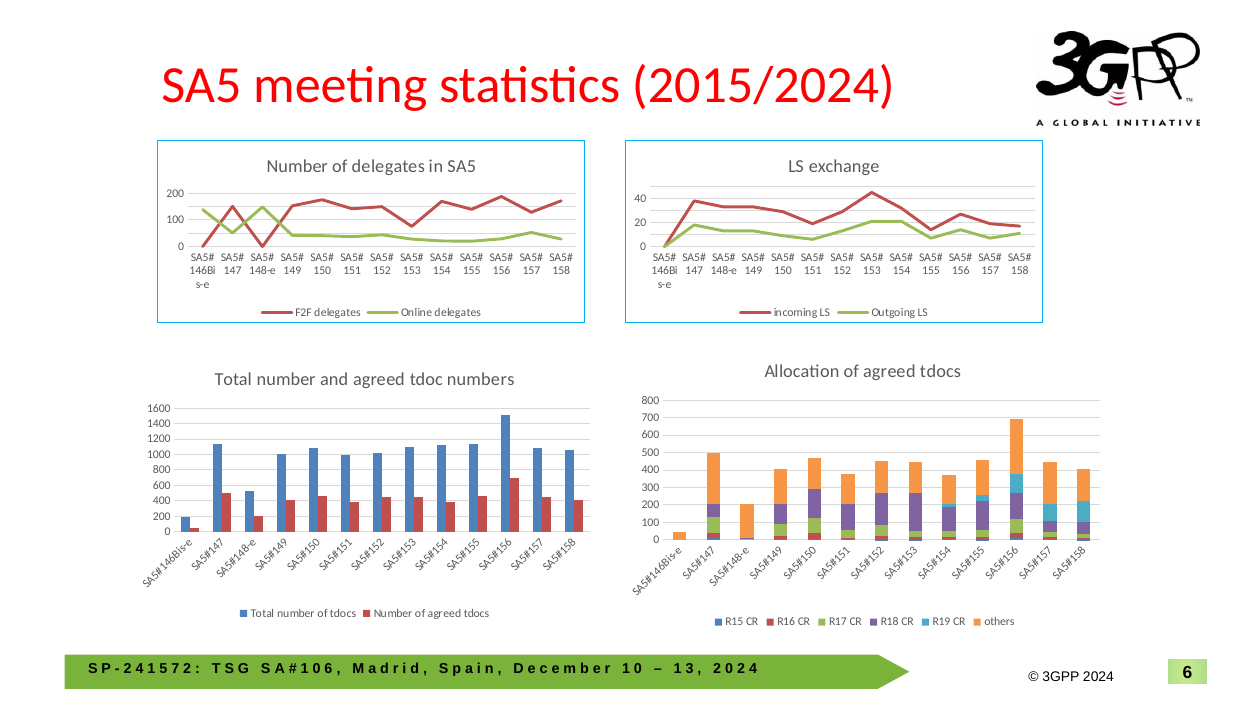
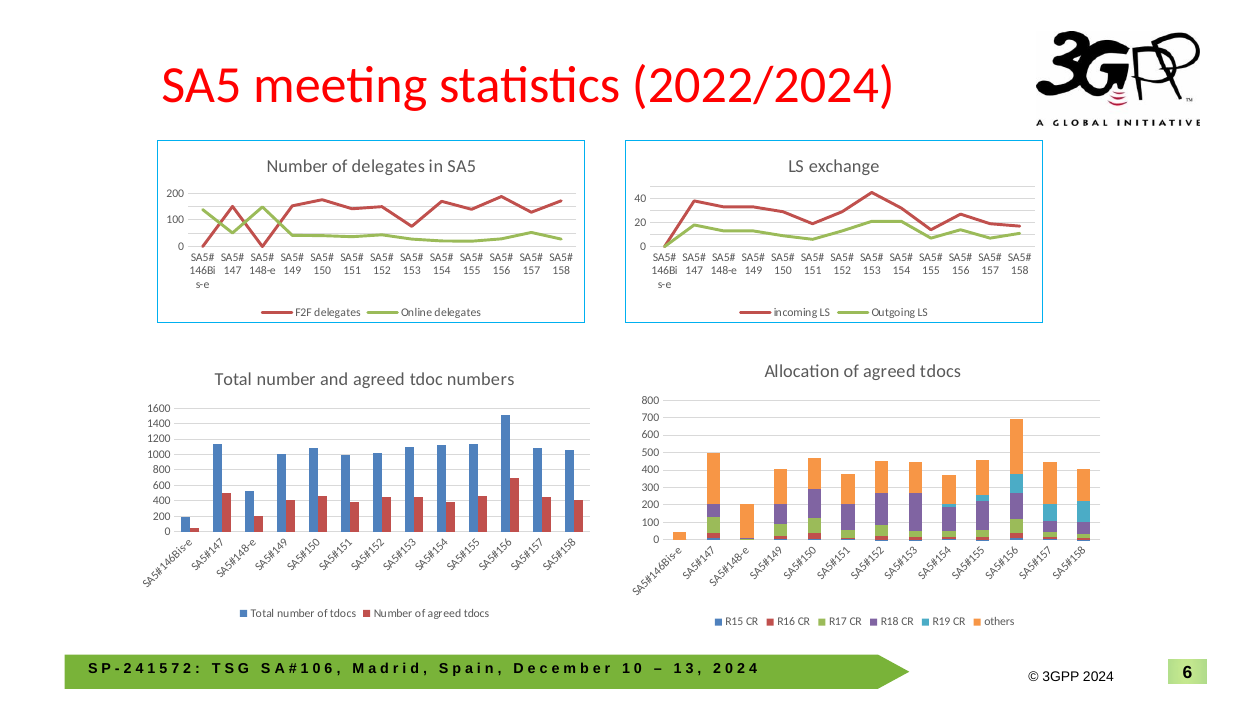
2015/2024: 2015/2024 -> 2022/2024
